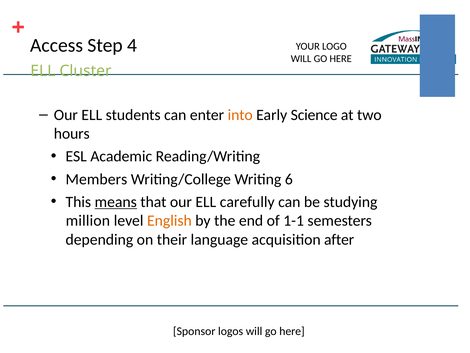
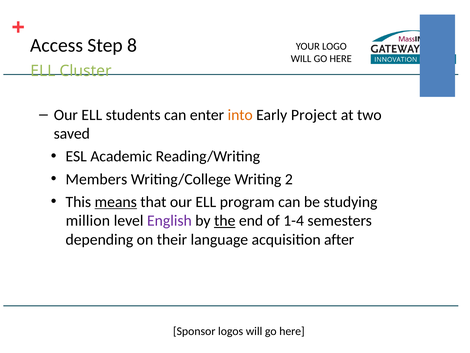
4: 4 -> 8
Science: Science -> Project
hours: hours -> saved
6: 6 -> 2
carefully: carefully -> program
English colour: orange -> purple
the underline: none -> present
1-1: 1-1 -> 1-4
